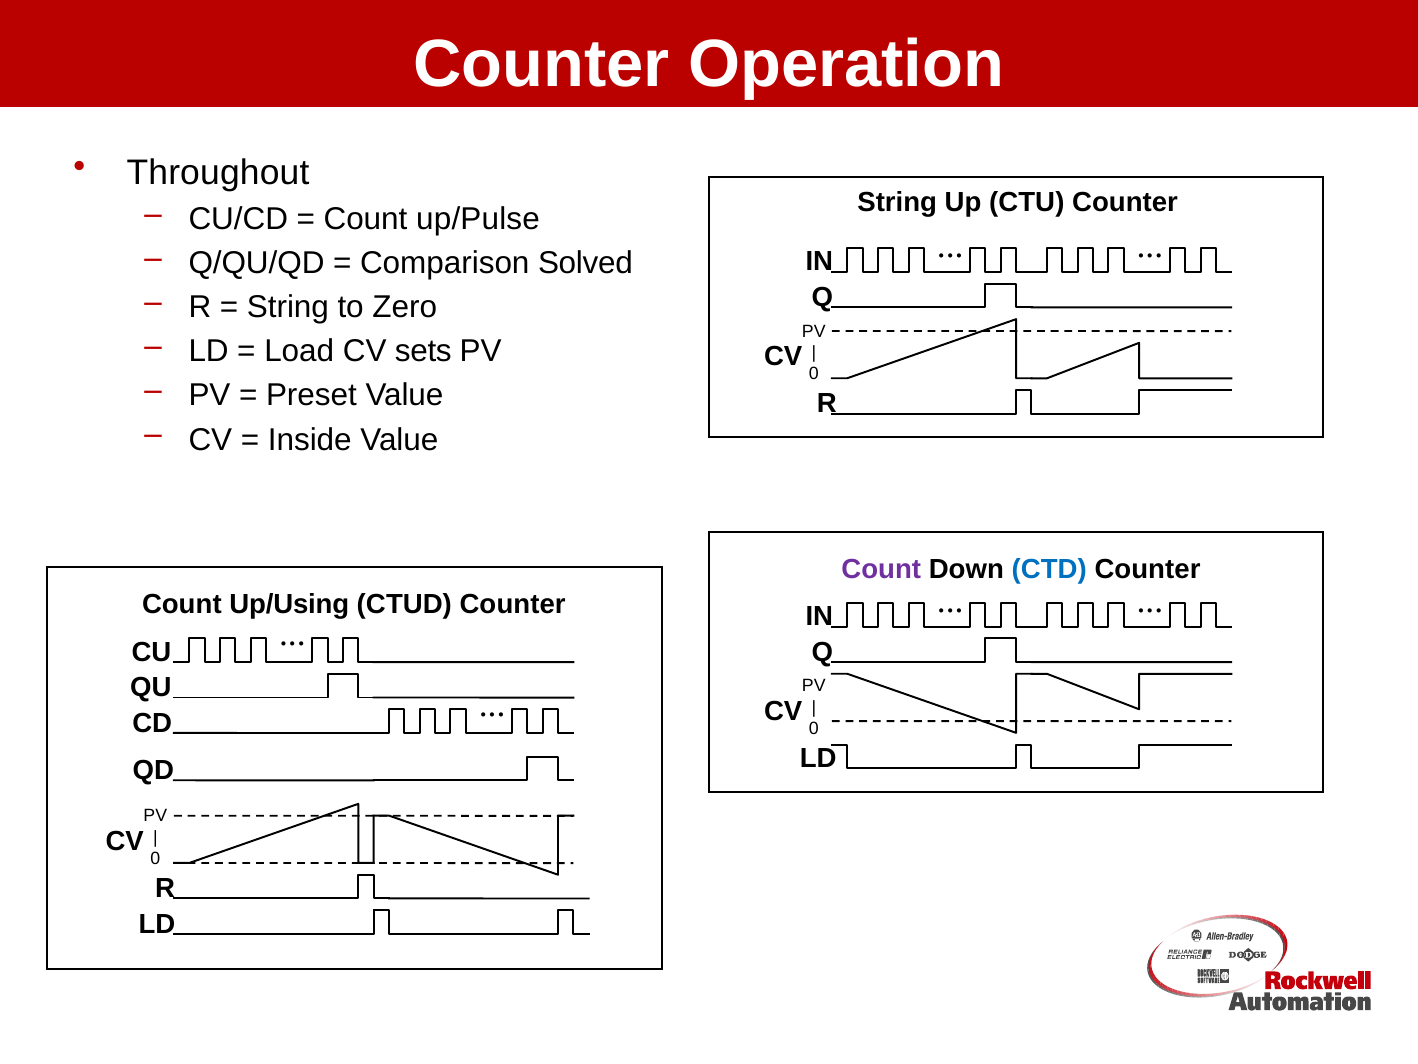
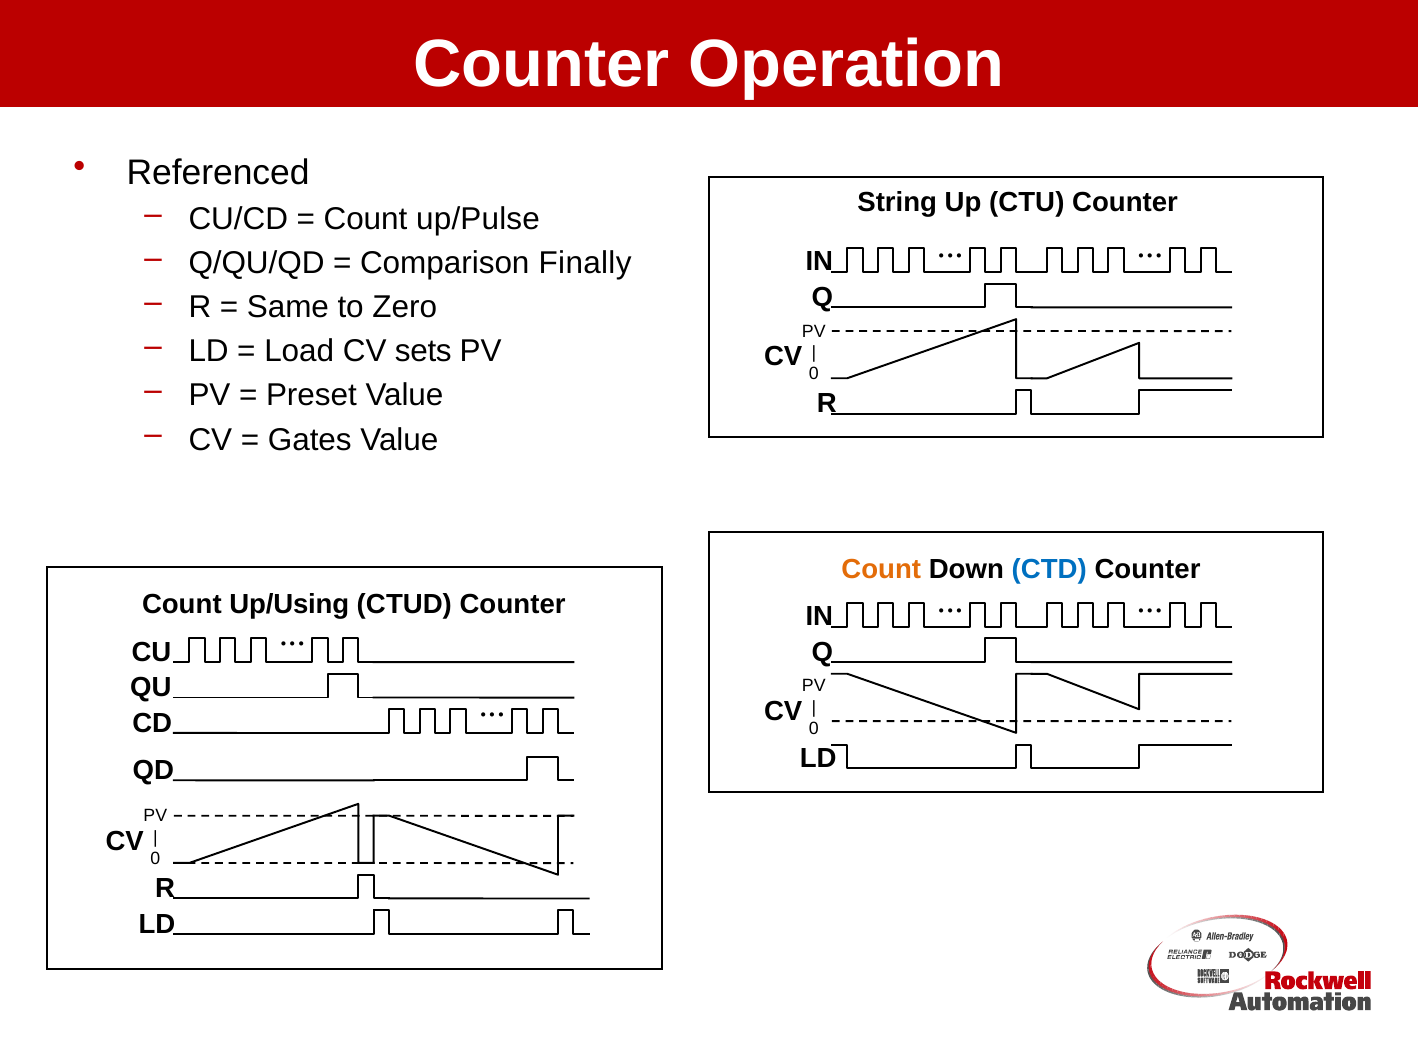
Throughout: Throughout -> Referenced
Solved: Solved -> Finally
String at (288, 307): String -> Same
Inside: Inside -> Gates
Count at (881, 569) colour: purple -> orange
